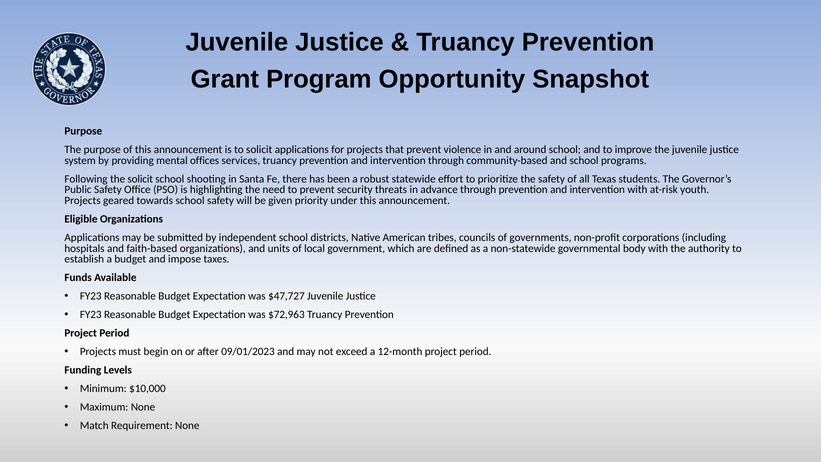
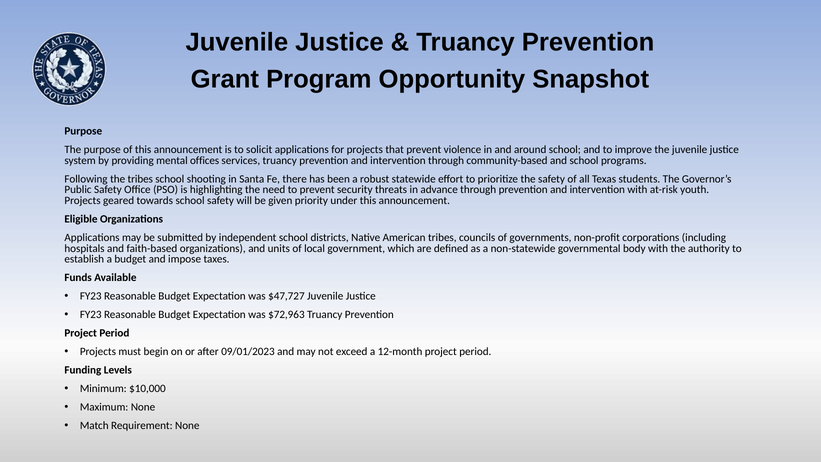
the solicit: solicit -> tribes
